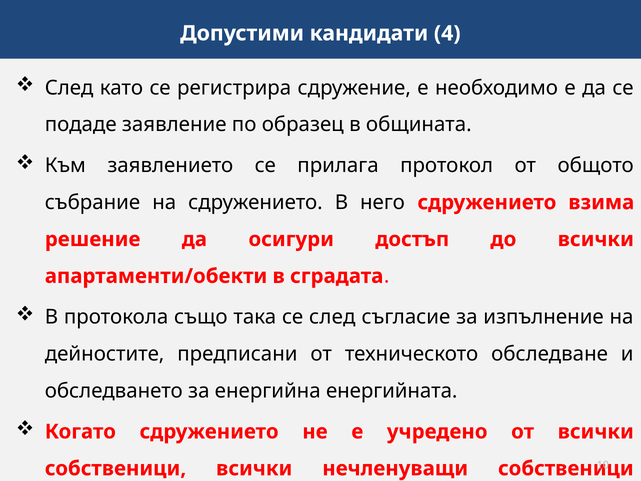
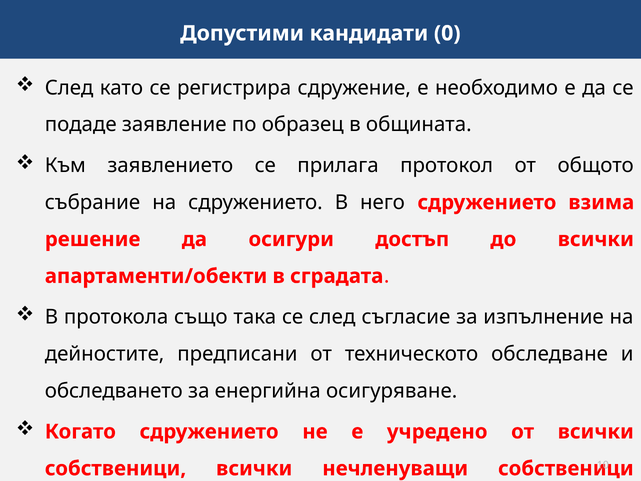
4: 4 -> 0
енергийната: енергийната -> осигуряване
